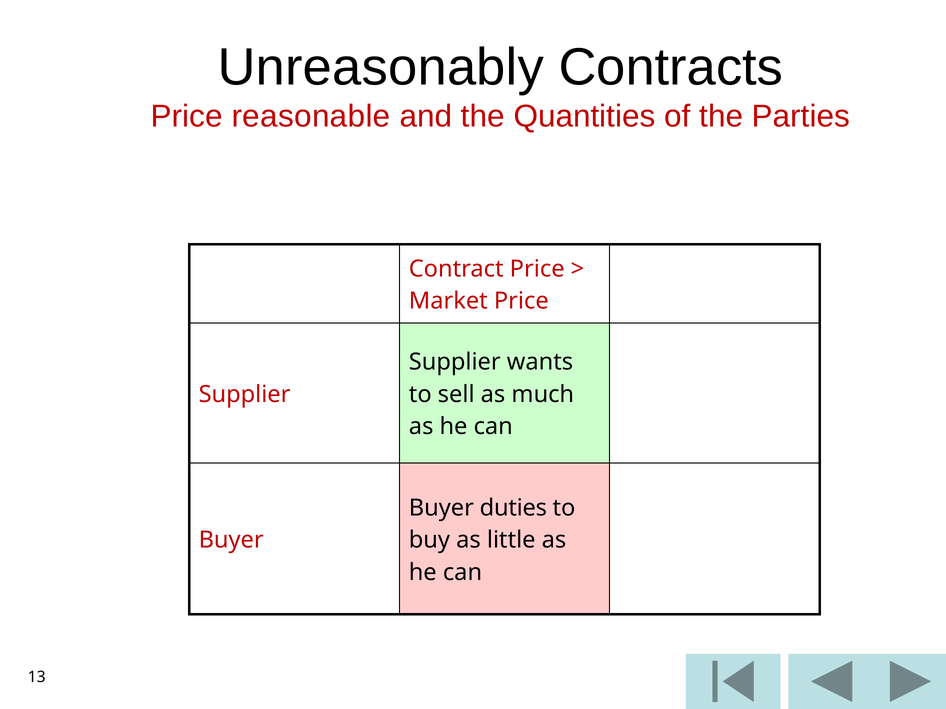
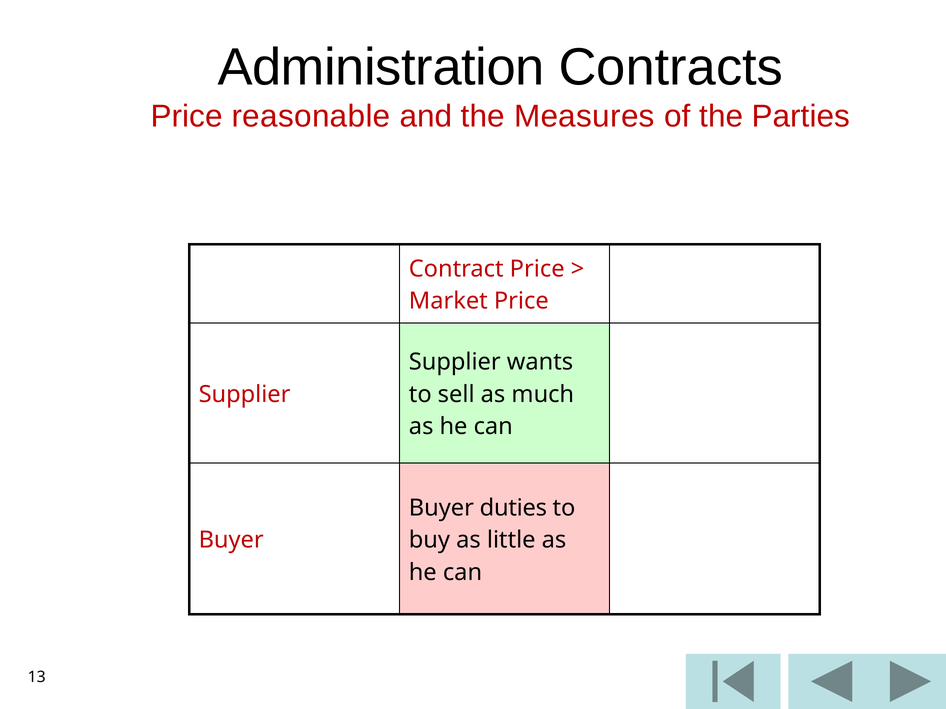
Unreasonably: Unreasonably -> Administration
Quantities: Quantities -> Measures
